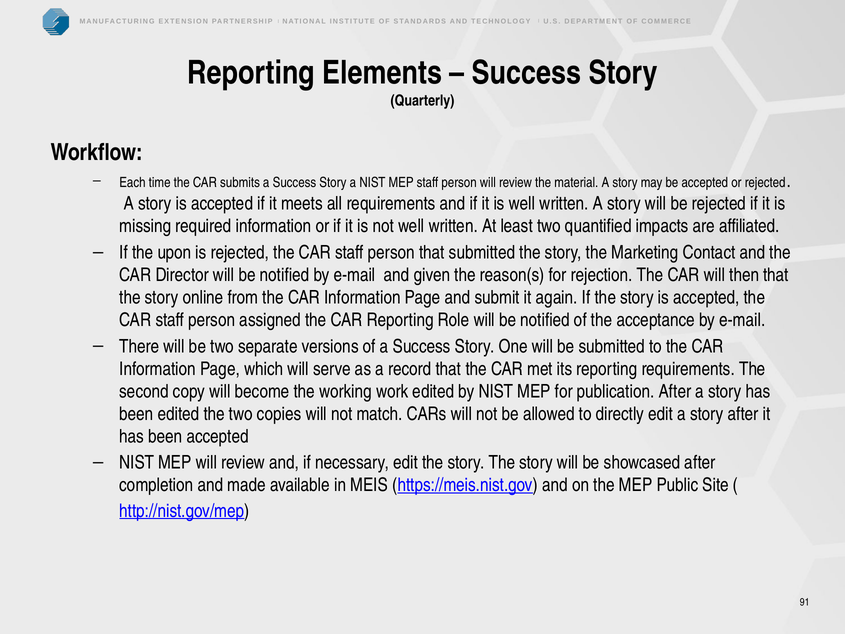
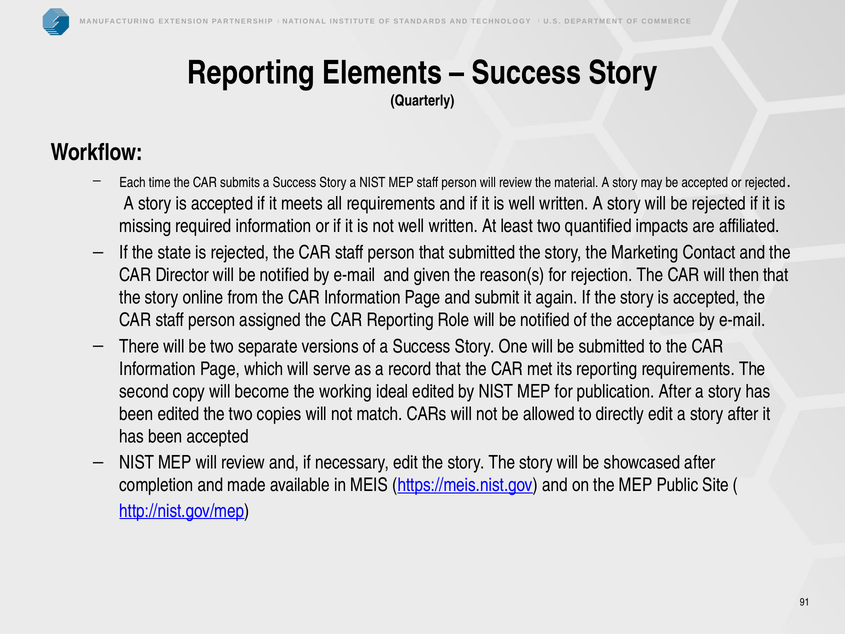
upon: upon -> state
work: work -> ideal
